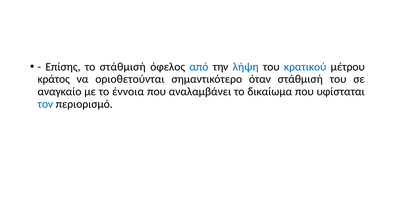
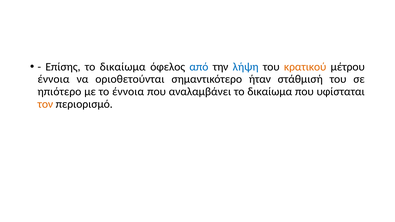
Επίσης το στάθμισή: στάθμισή -> δικαίωμα
κρατικού colour: blue -> orange
κράτος at (54, 79): κράτος -> έννοια
όταν: όταν -> ήταν
αναγκαίο: αναγκαίο -> ηπιότερο
τον colour: blue -> orange
